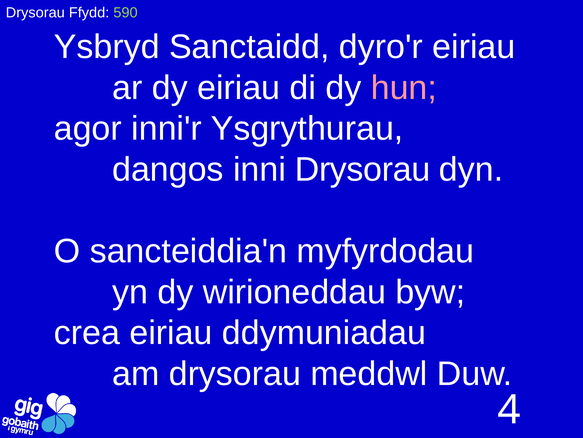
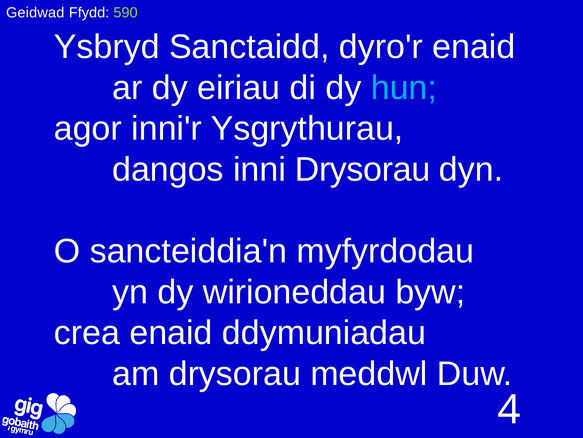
Drysorau at (35, 13): Drysorau -> Geidwad
dyro'r eiriau: eiriau -> enaid
hun colour: pink -> light blue
crea eiriau: eiriau -> enaid
